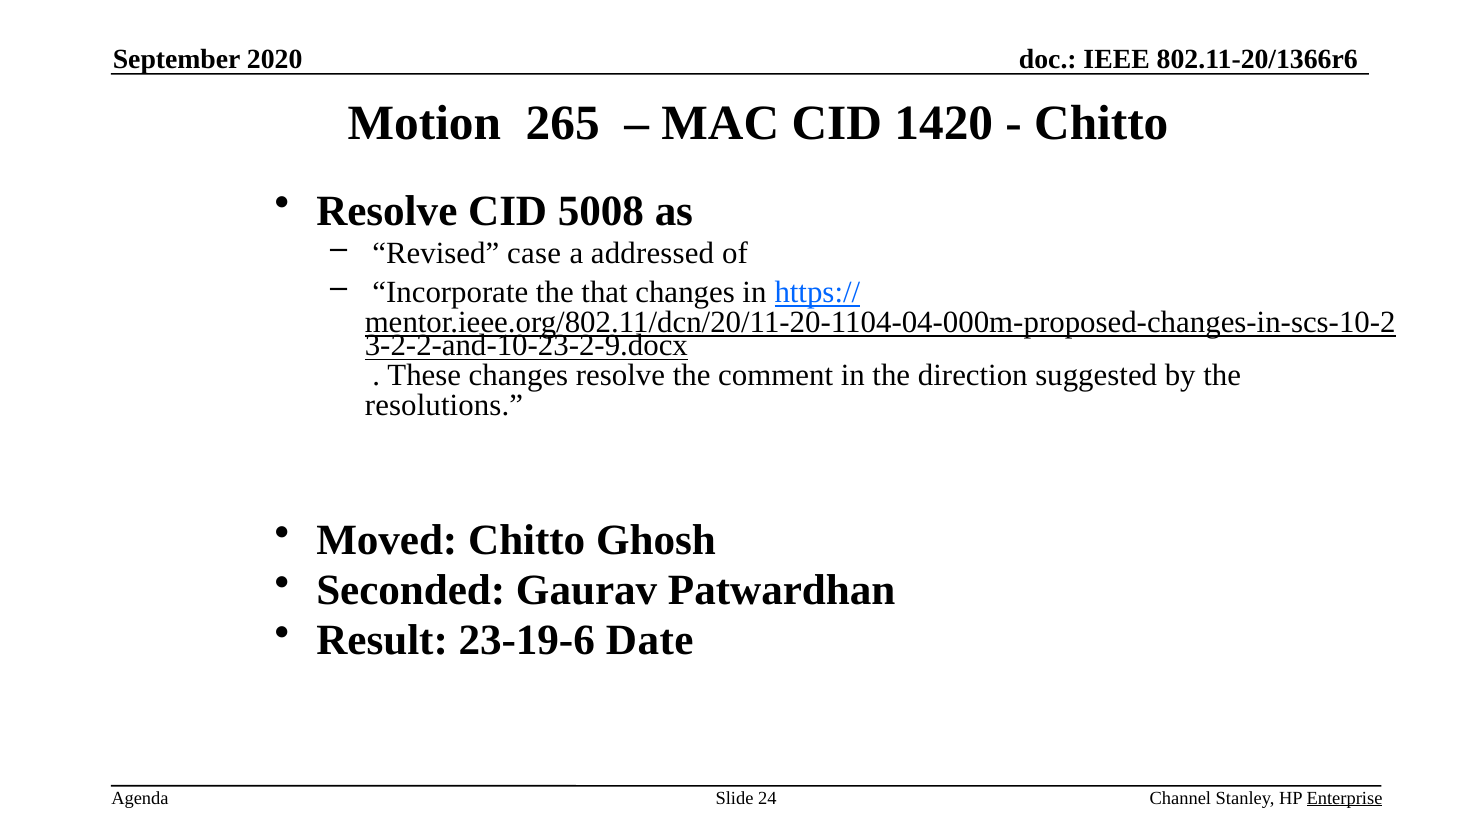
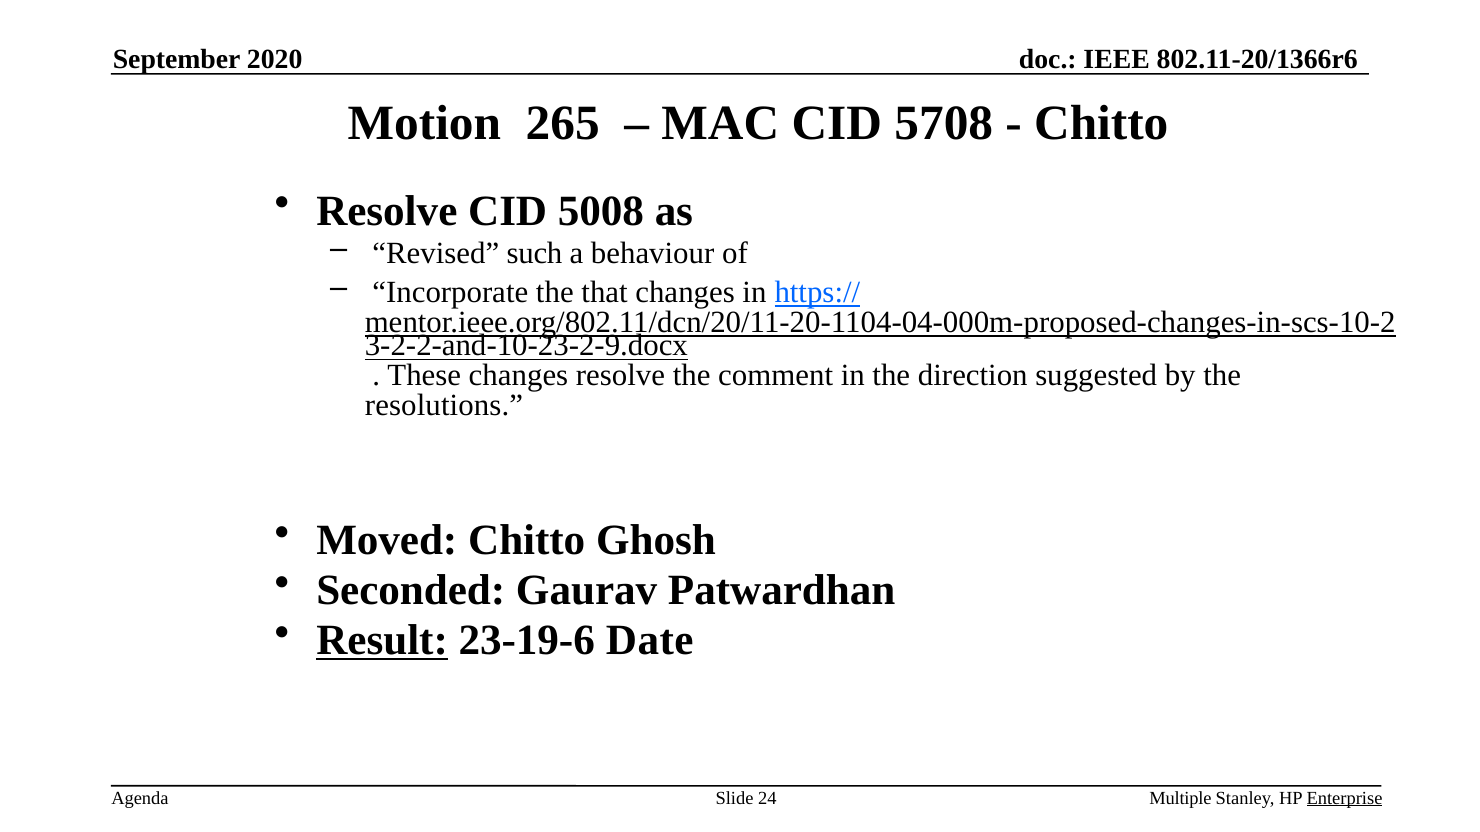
1420: 1420 -> 5708
case: case -> such
addressed: addressed -> behaviour
Result underline: none -> present
Channel: Channel -> Multiple
